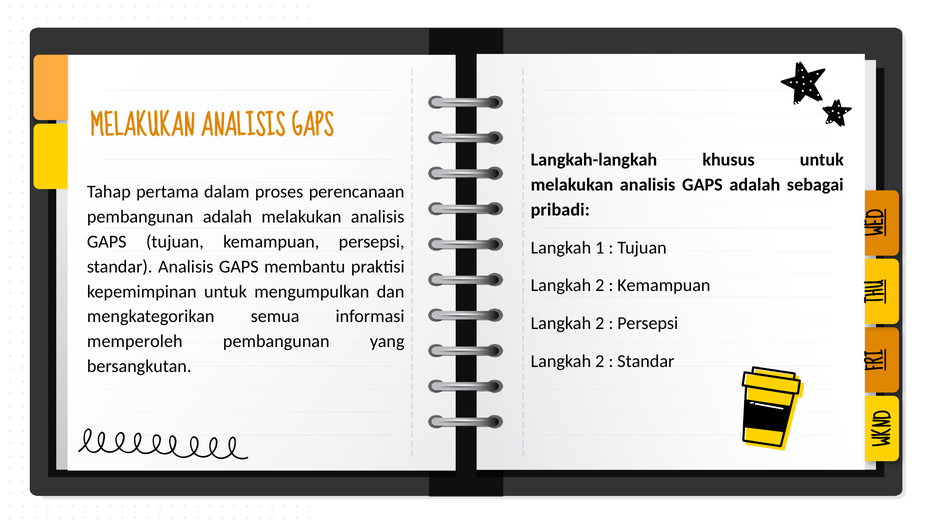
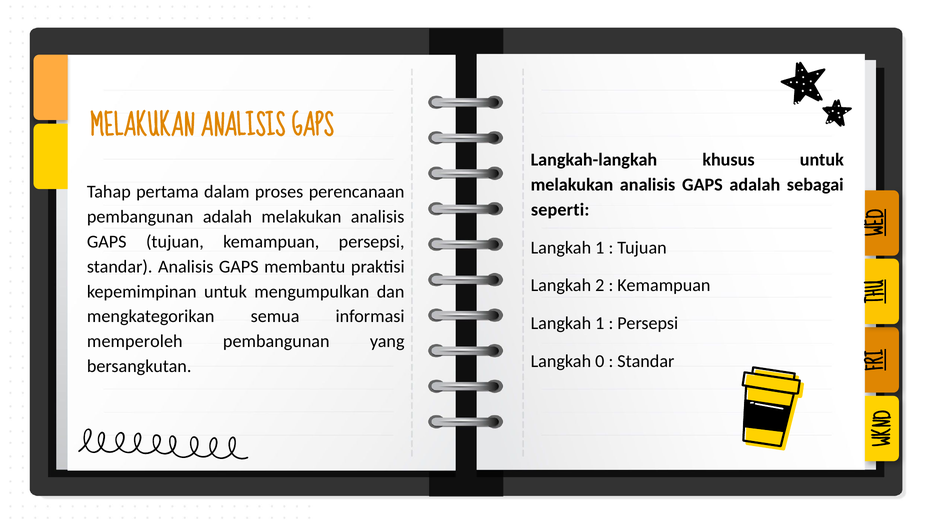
pribadi: pribadi -> seperti
2 at (600, 323): 2 -> 1
2 at (600, 361): 2 -> 0
